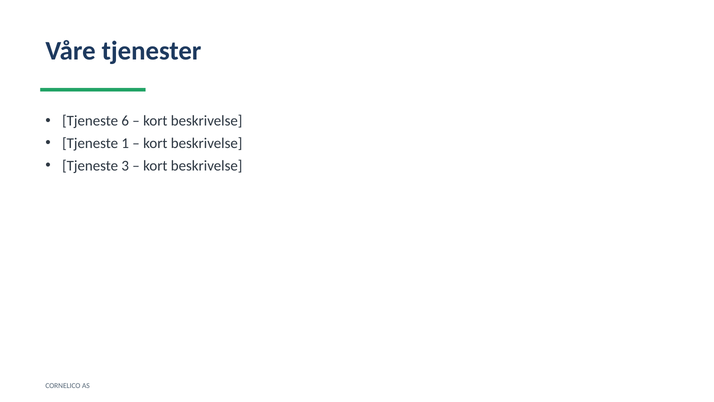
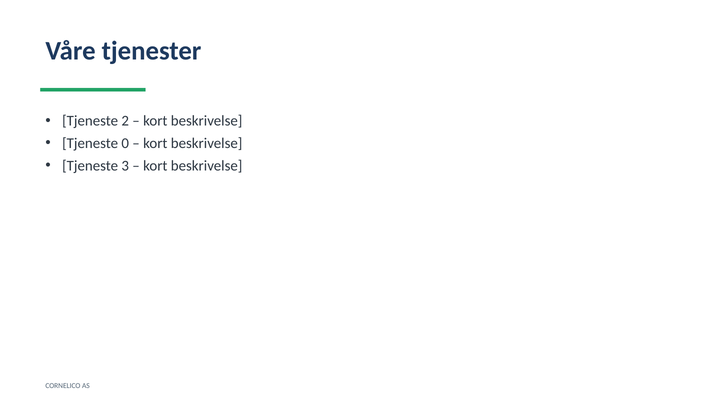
6: 6 -> 2
1: 1 -> 0
